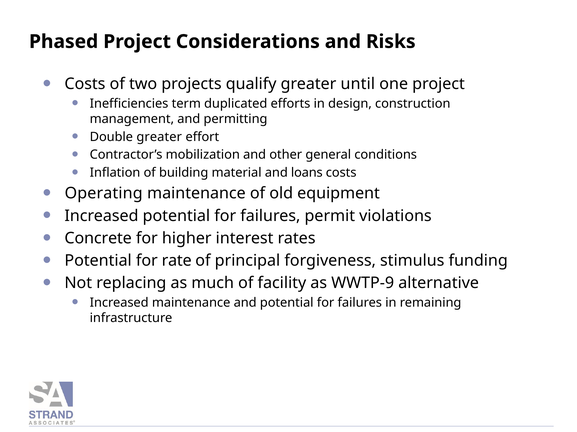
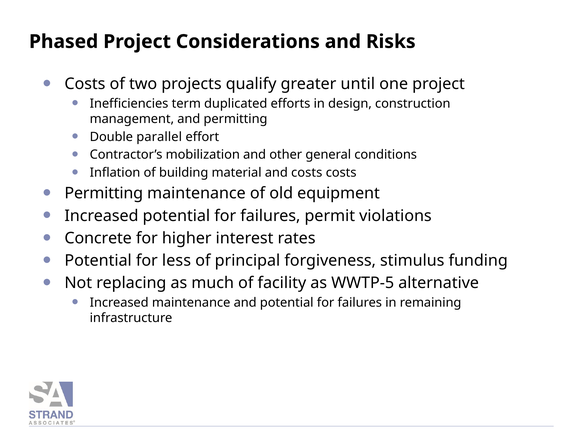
Double greater: greater -> parallel
and loans: loans -> costs
Operating at (104, 194): Operating -> Permitting
rate: rate -> less
WWTP-9: WWTP-9 -> WWTP-5
